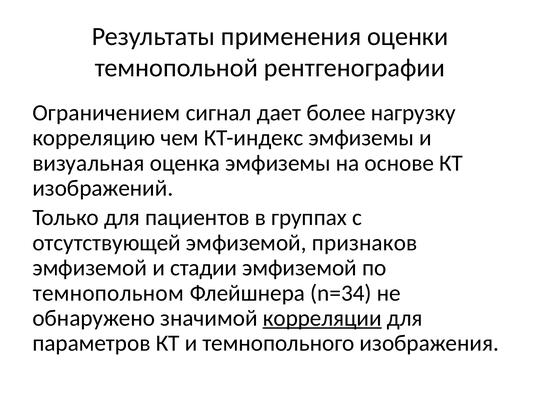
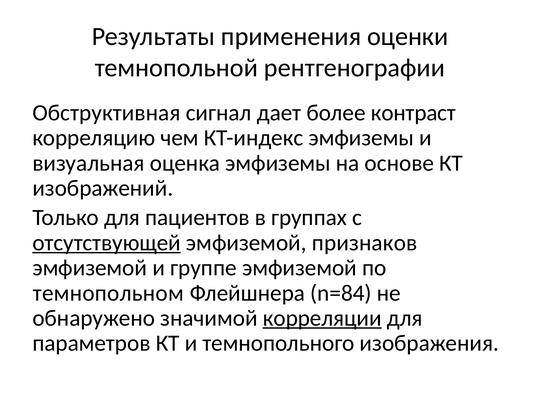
Ограничением: Ограничением -> Обструктивная
нагрузку: нагрузку -> контраст
отсутствующей underline: none -> present
стадии: стадии -> группе
n=34: n=34 -> n=84
